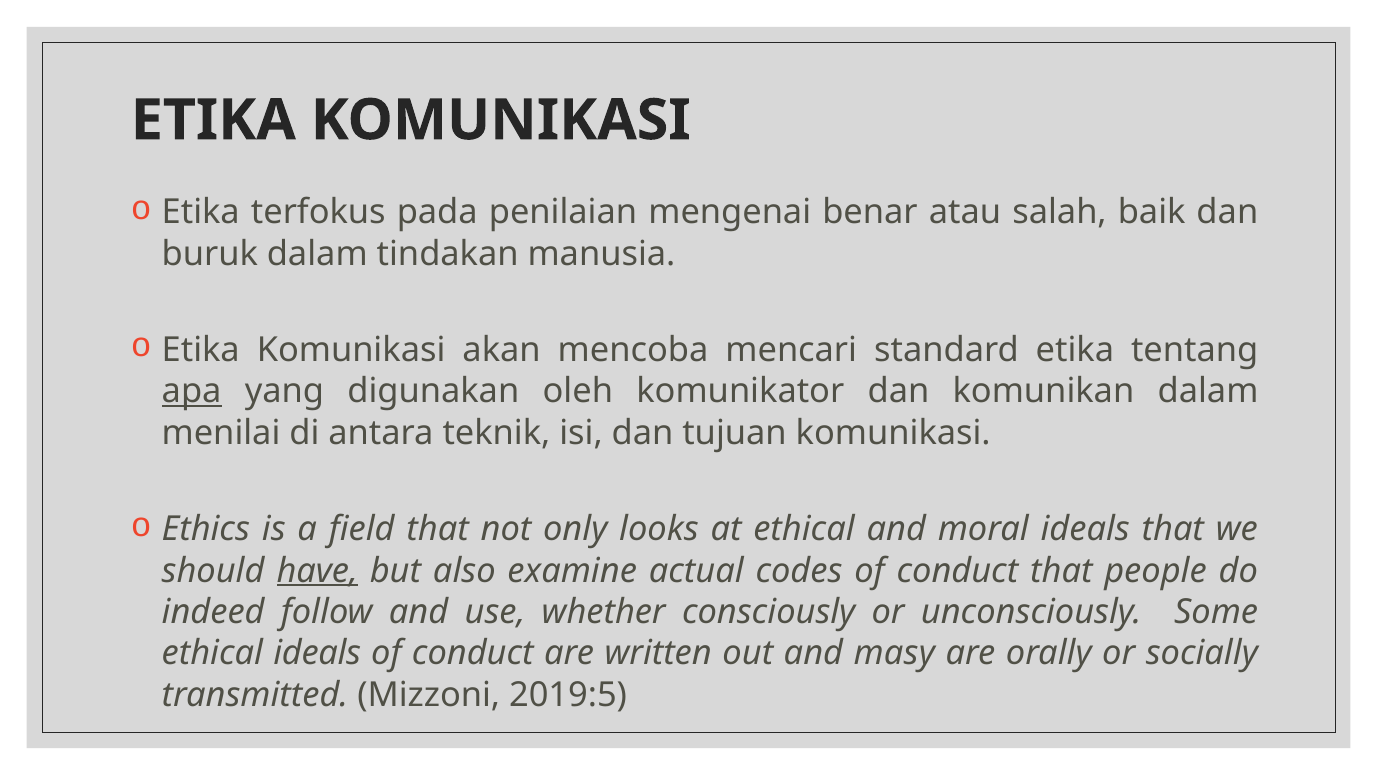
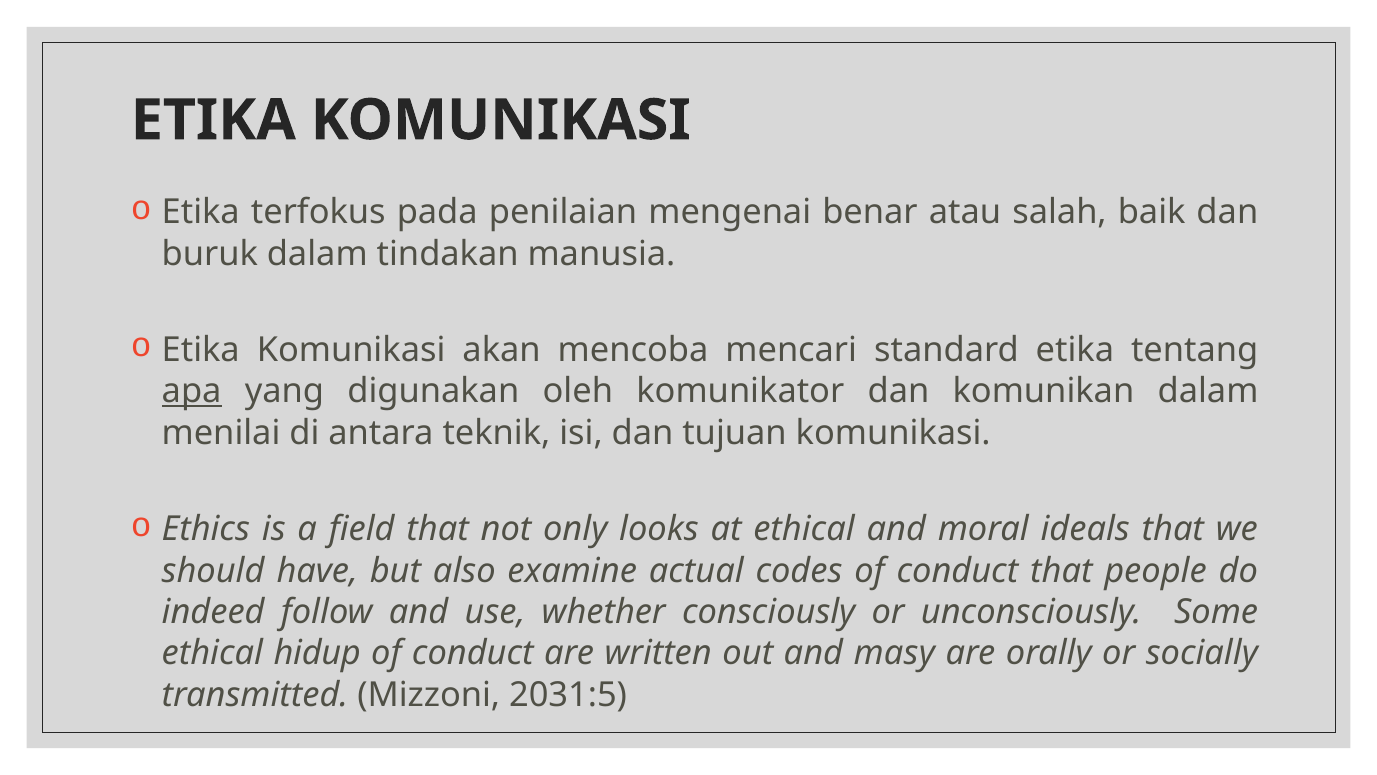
have underline: present -> none
ethical ideals: ideals -> hidup
2019:5: 2019:5 -> 2031:5
